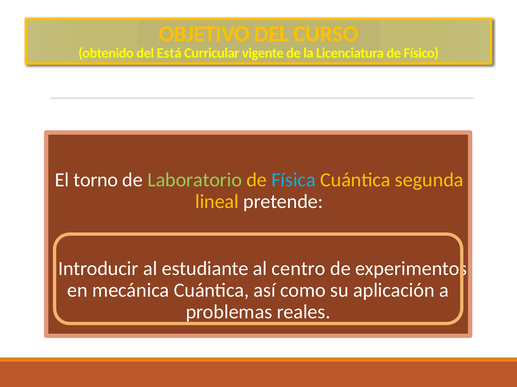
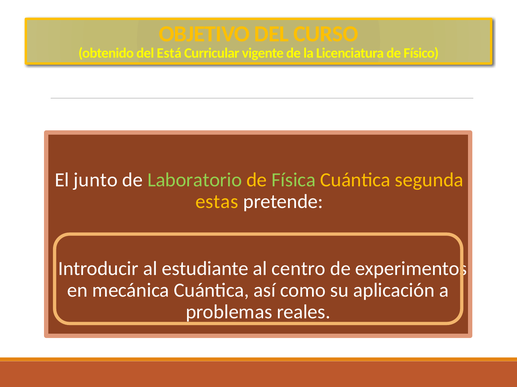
torno: torno -> junto
Física colour: light blue -> light green
lineal: lineal -> estas
